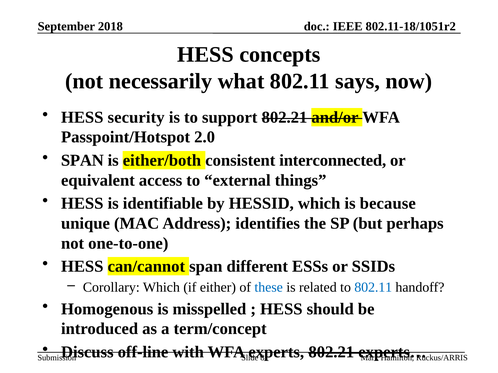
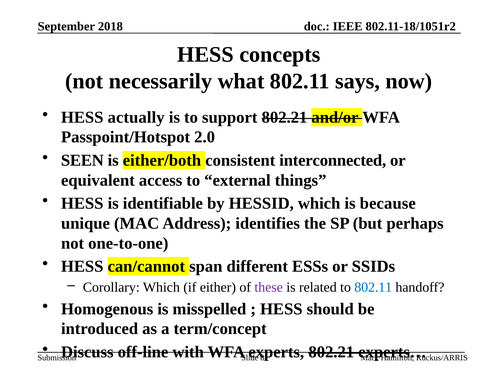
security: security -> actually
SPAN at (82, 161): SPAN -> SEEN
these colour: blue -> purple
